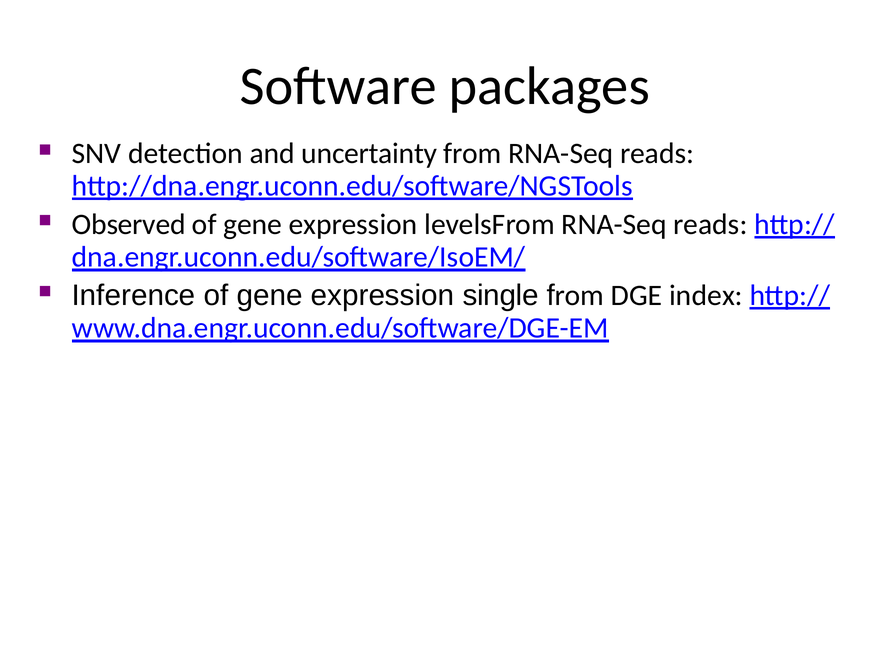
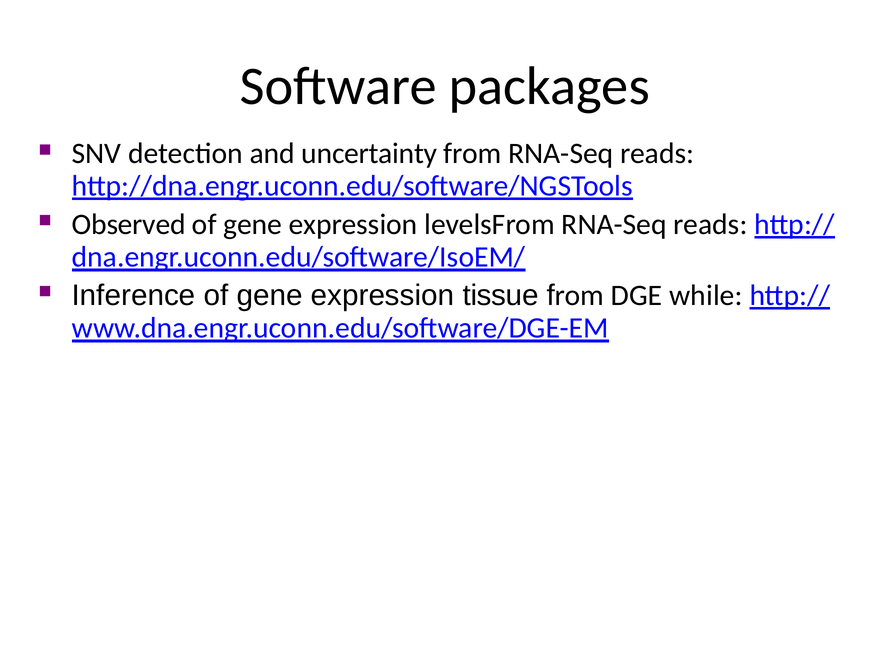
single: single -> tissue
index: index -> while
